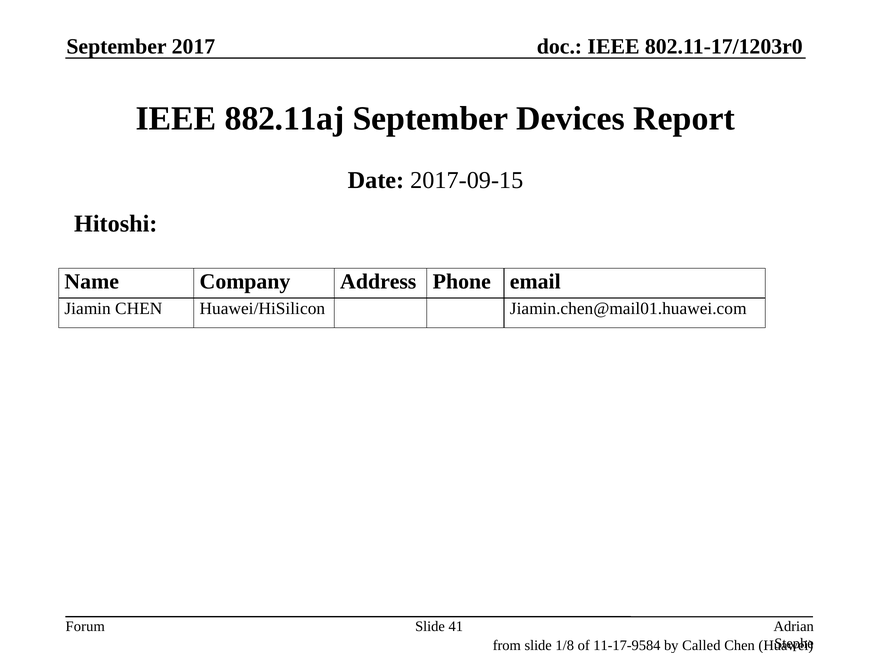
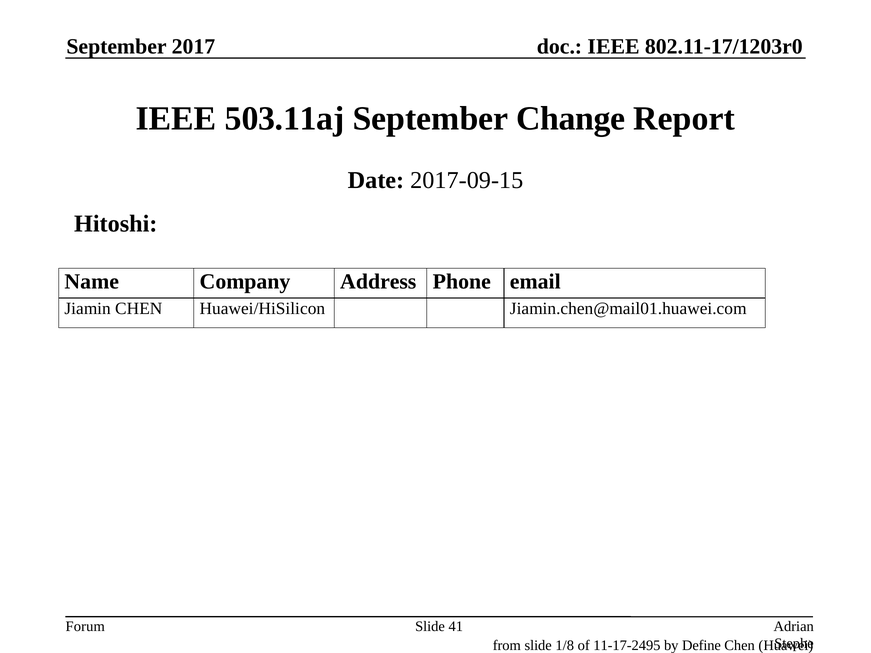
882.11aj: 882.11aj -> 503.11aj
Devices: Devices -> Change
11-17-9584: 11-17-9584 -> 11-17-2495
Called: Called -> Define
